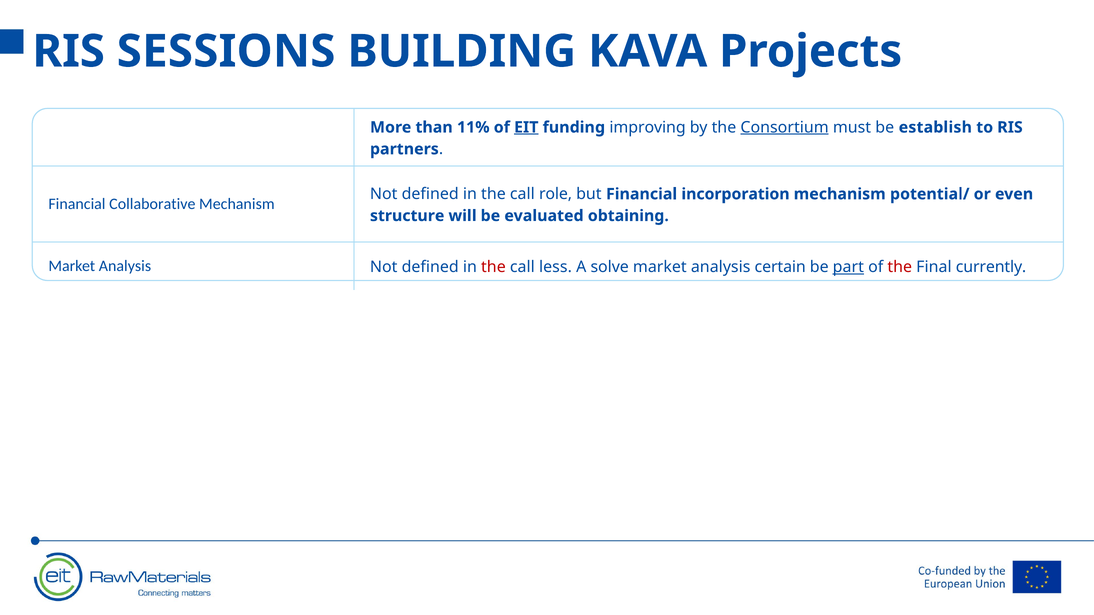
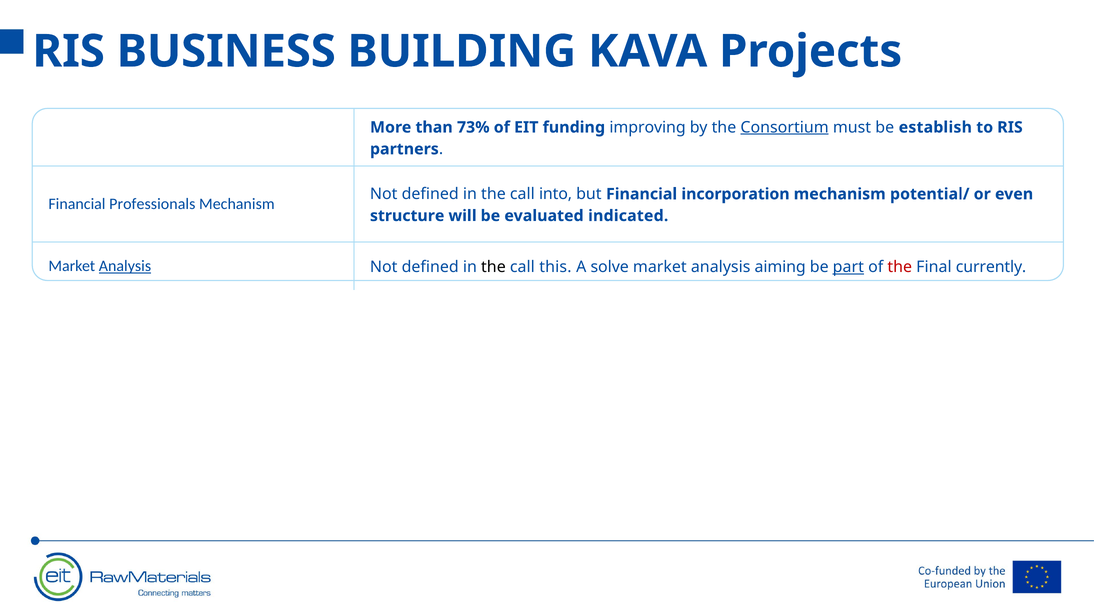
SESSIONS: SESSIONS -> BUSINESS
11%: 11% -> 73%
EIT underline: present -> none
role: role -> into
Collaborative: Collaborative -> Professionals
obtaining: obtaining -> indicated
Analysis at (125, 266) underline: none -> present
the at (493, 267) colour: red -> black
less: less -> this
certain: certain -> aiming
